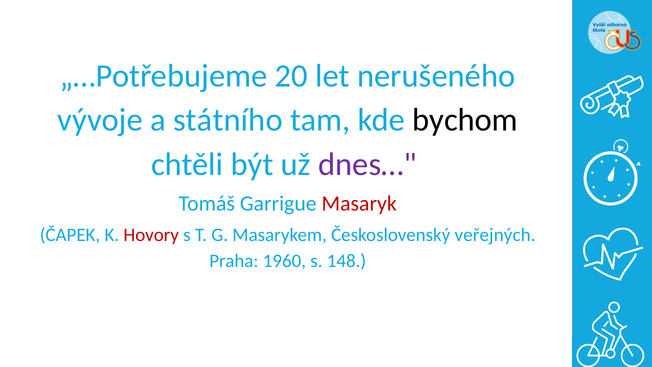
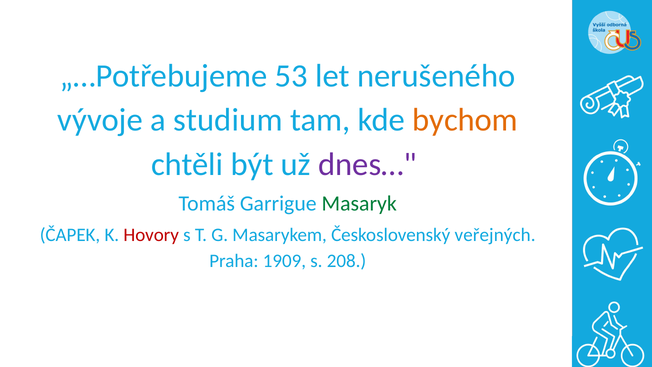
20: 20 -> 53
státního: státního -> studium
bychom colour: black -> orange
Masaryk colour: red -> green
1960: 1960 -> 1909
148: 148 -> 208
